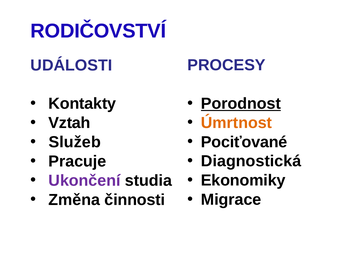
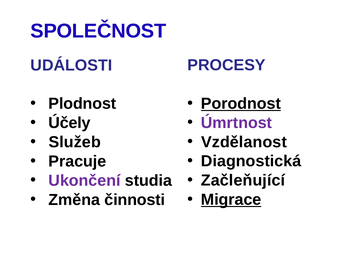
RODIČOVSTVÍ: RODIČOVSTVÍ -> SPOLEČNOST
Kontakty: Kontakty -> Plodnost
Úmrtnost colour: orange -> purple
Vztah: Vztah -> Účely
Pociťované: Pociťované -> Vzdělanost
Ekonomiky: Ekonomiky -> Začleňující
Migrace underline: none -> present
